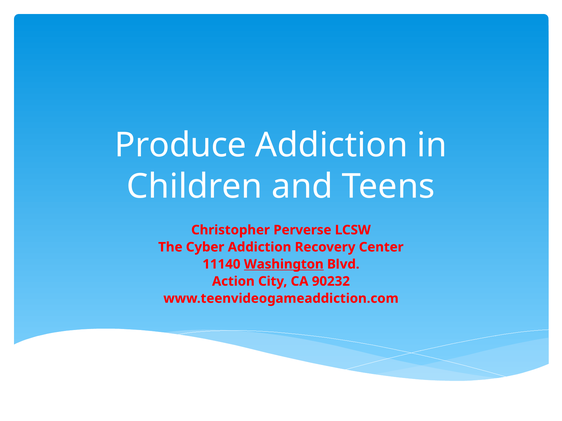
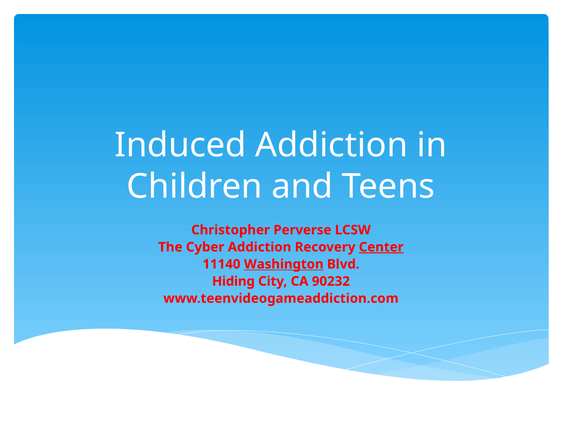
Produce: Produce -> Induced
Center underline: none -> present
Action: Action -> Hiding
